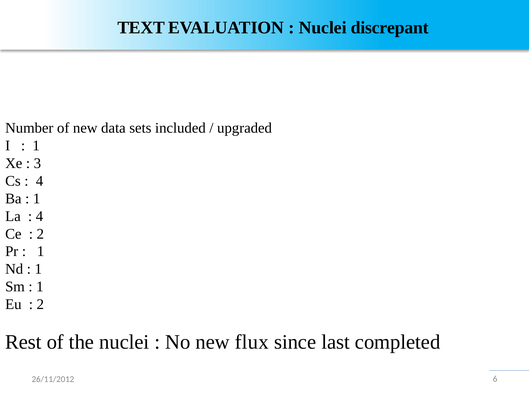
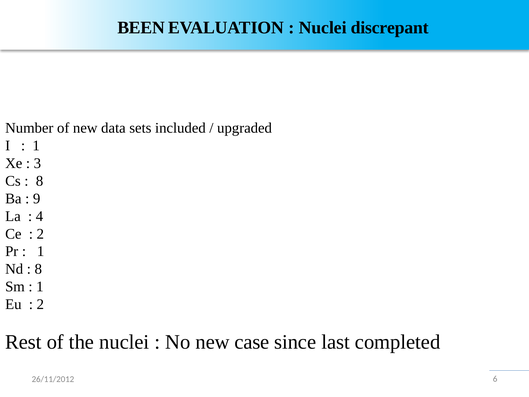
TEXT: TEXT -> BEEN
4 at (40, 181): 4 -> 8
1 at (37, 198): 1 -> 9
1 at (38, 269): 1 -> 8
flux: flux -> case
